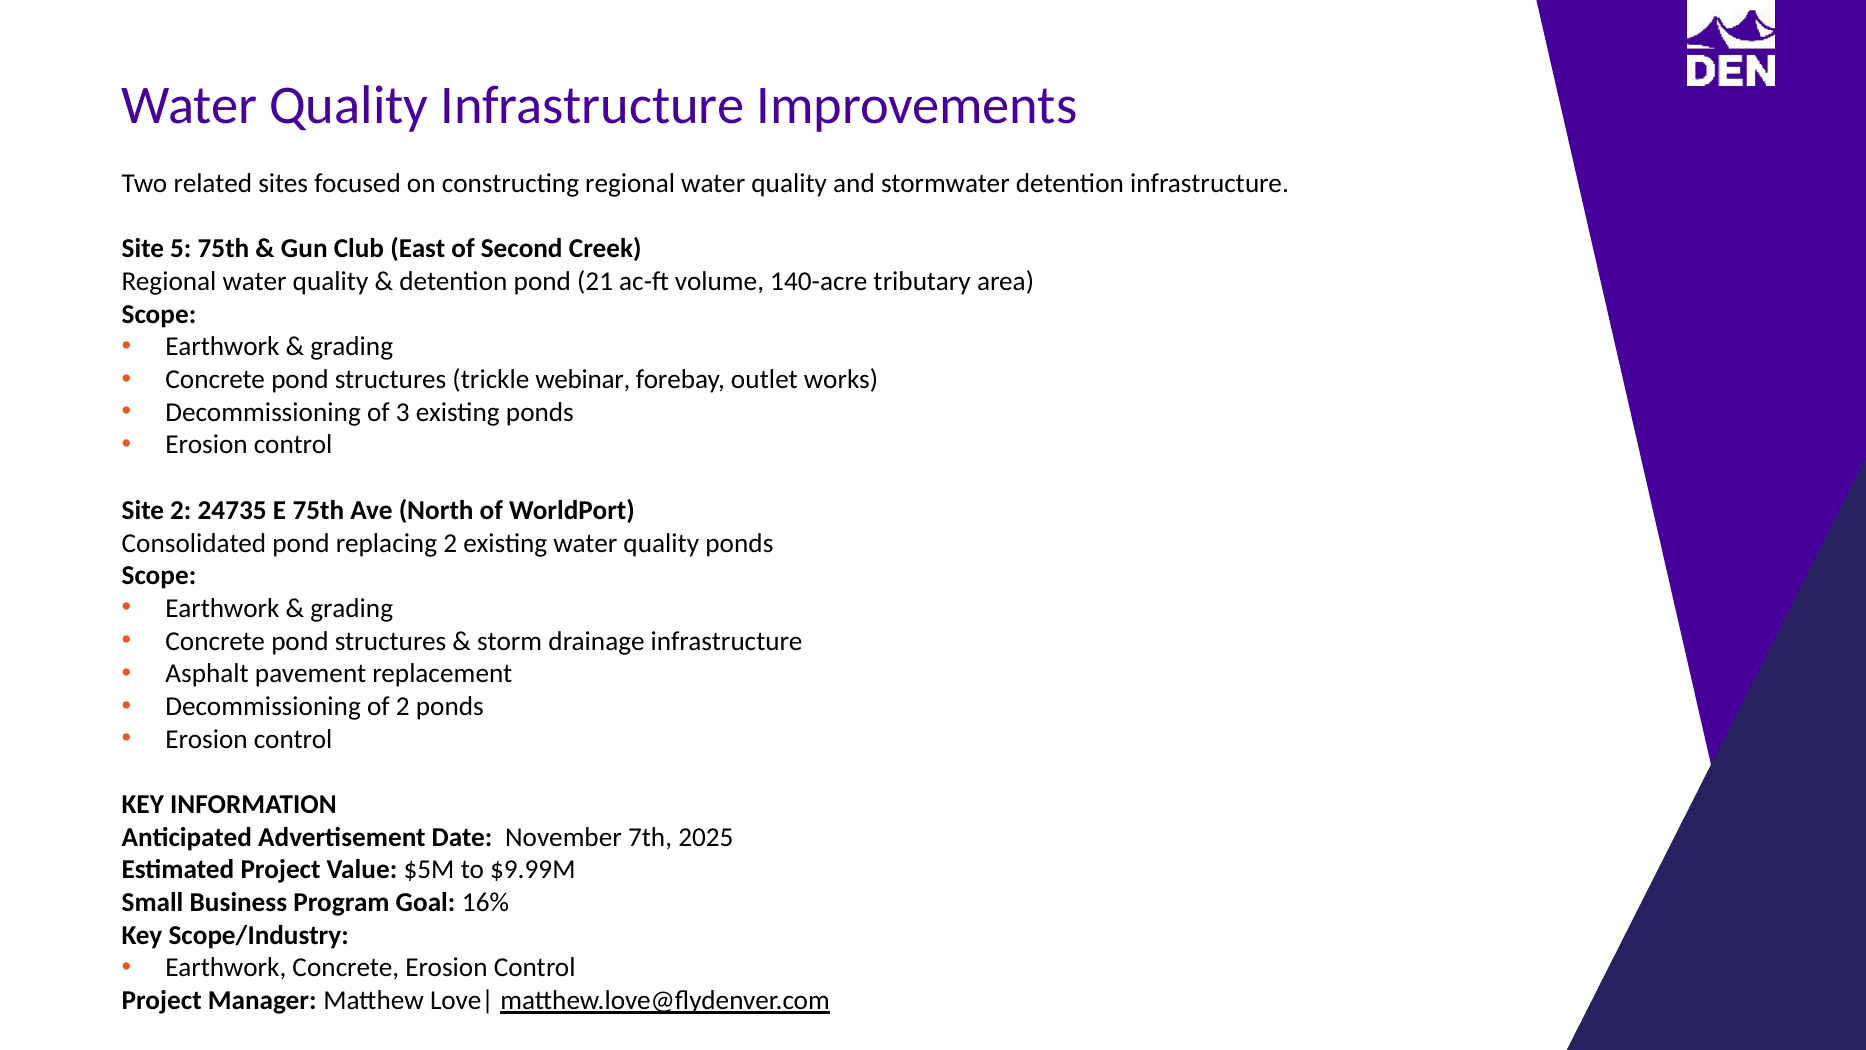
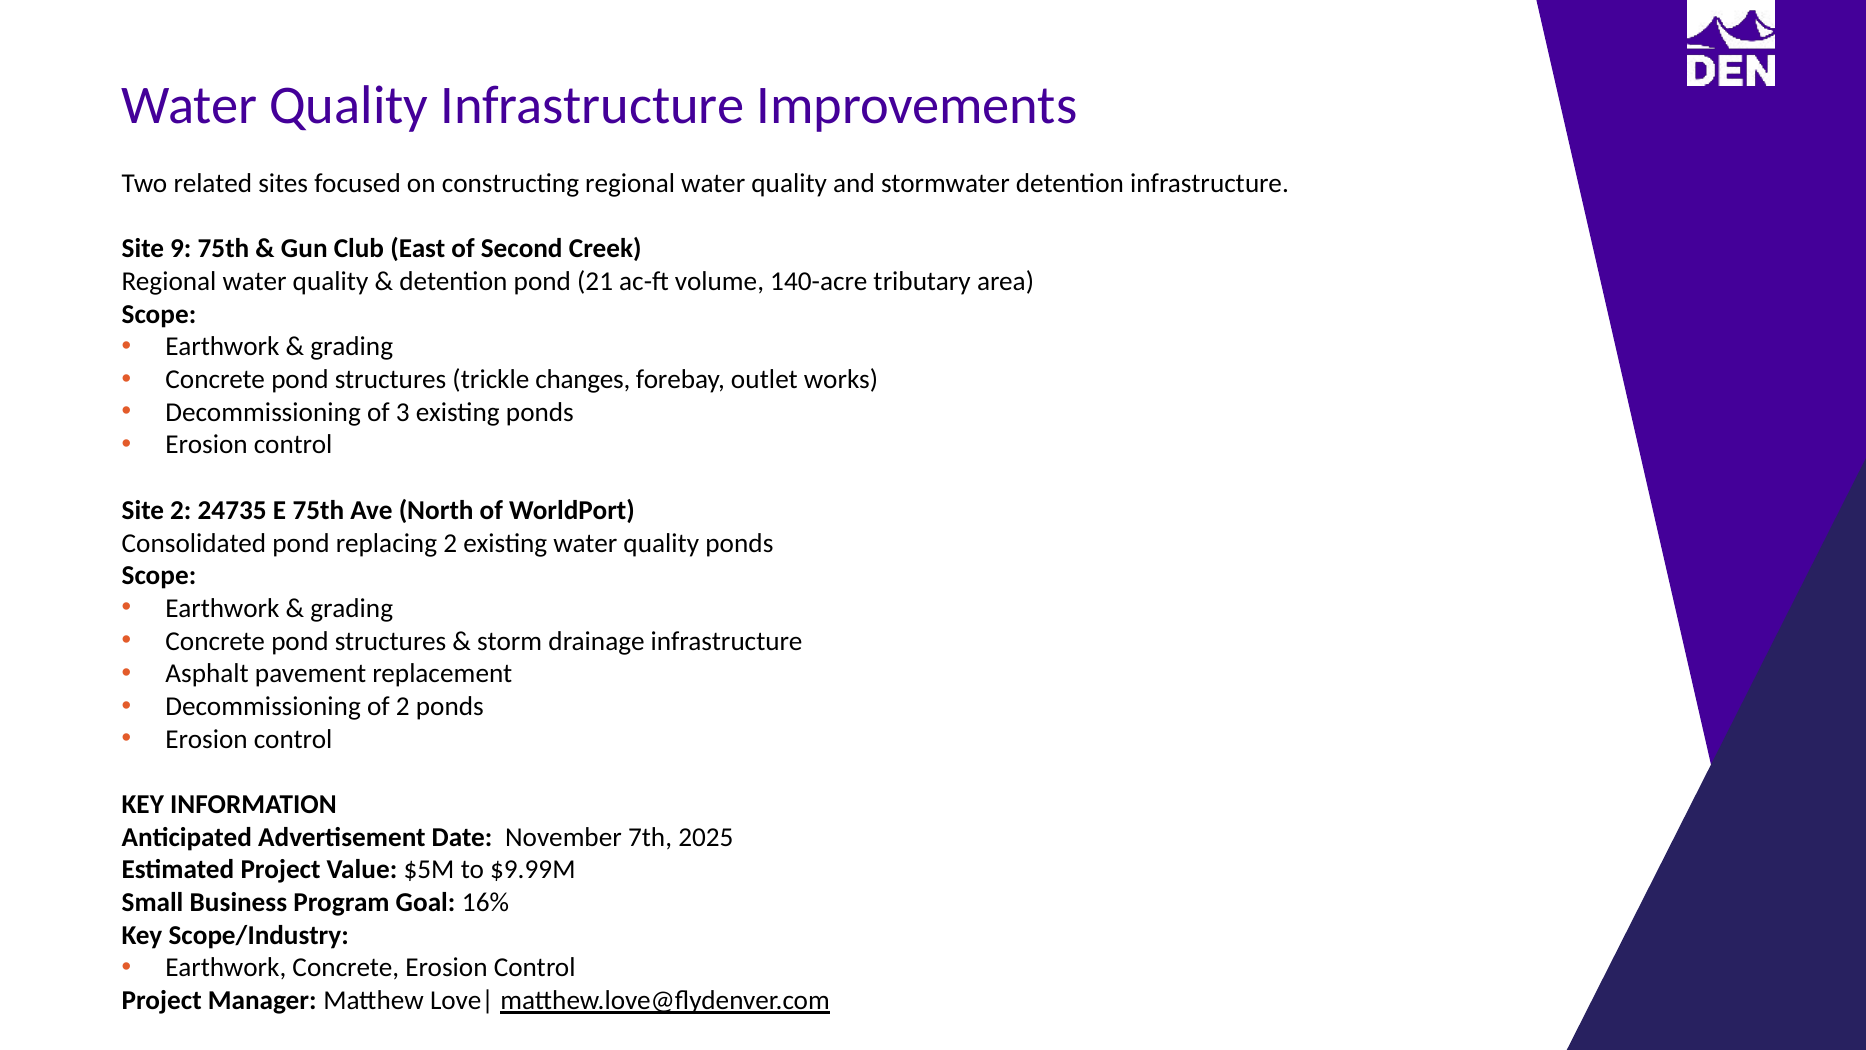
5: 5 -> 9
webinar: webinar -> changes
